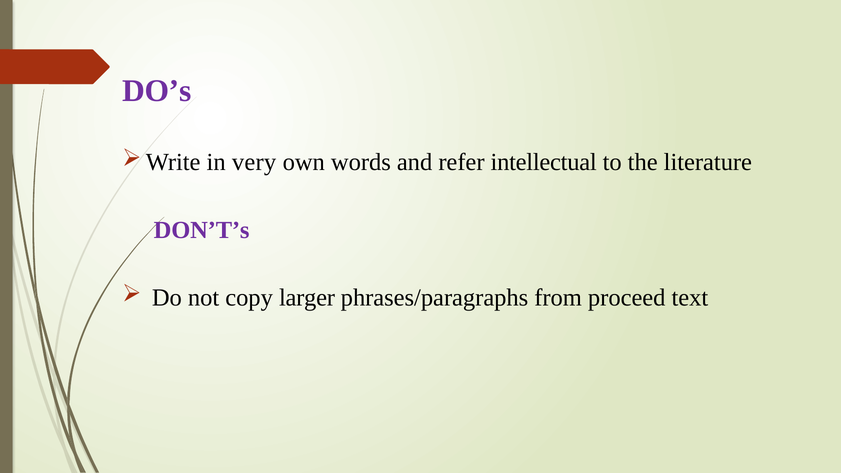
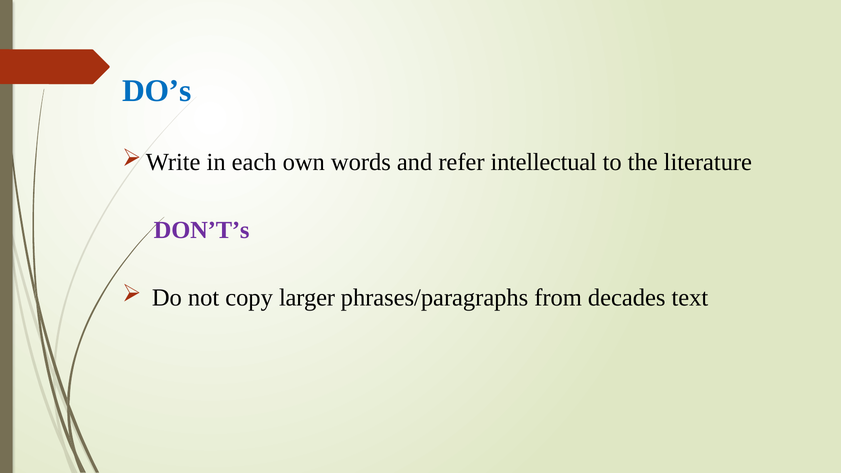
DO’s colour: purple -> blue
very: very -> each
proceed: proceed -> decades
